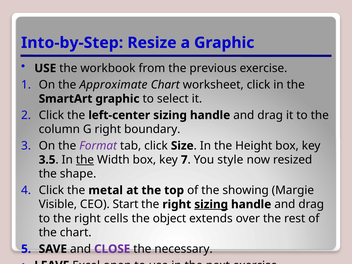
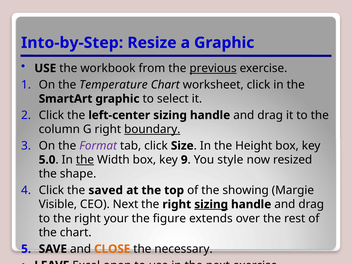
previous underline: none -> present
Approximate: Approximate -> Temperature
boundary underline: none -> present
3.5: 3.5 -> 5.0
7: 7 -> 9
metal: metal -> saved
CEO Start: Start -> Next
cells: cells -> your
object: object -> figure
CLOSE colour: purple -> orange
